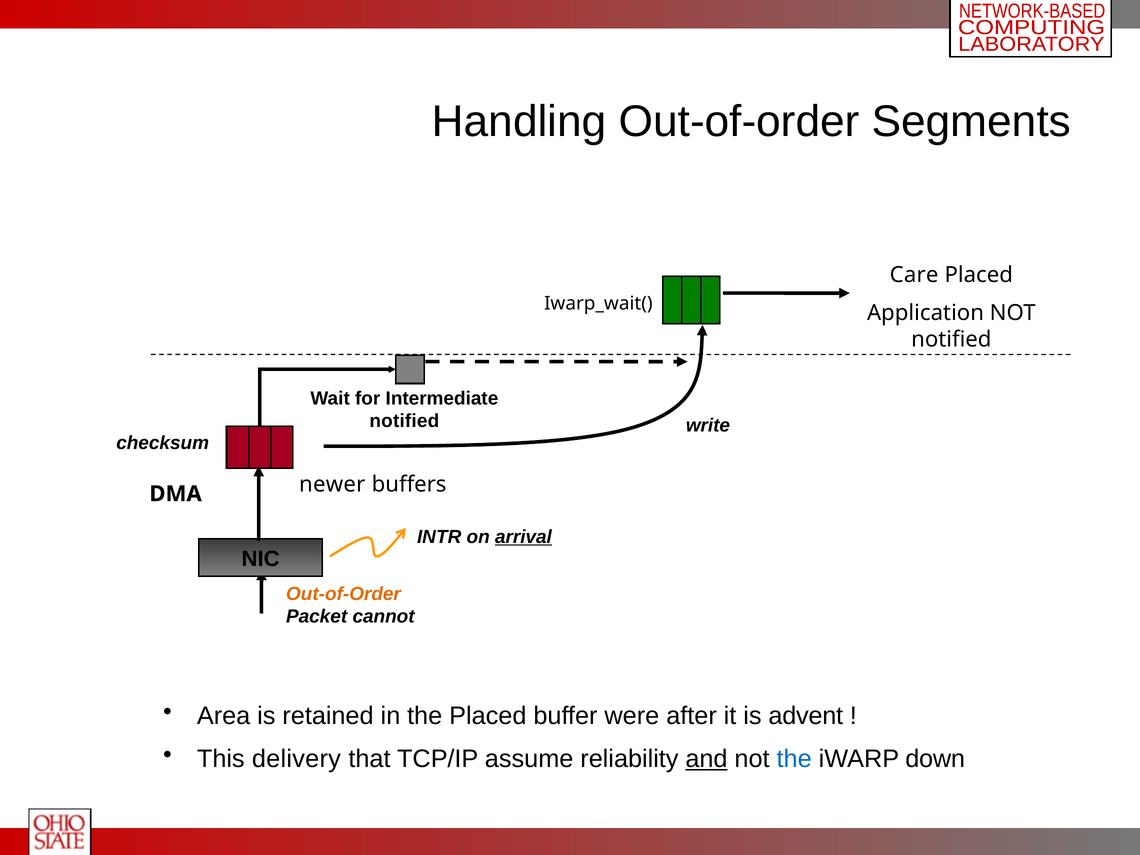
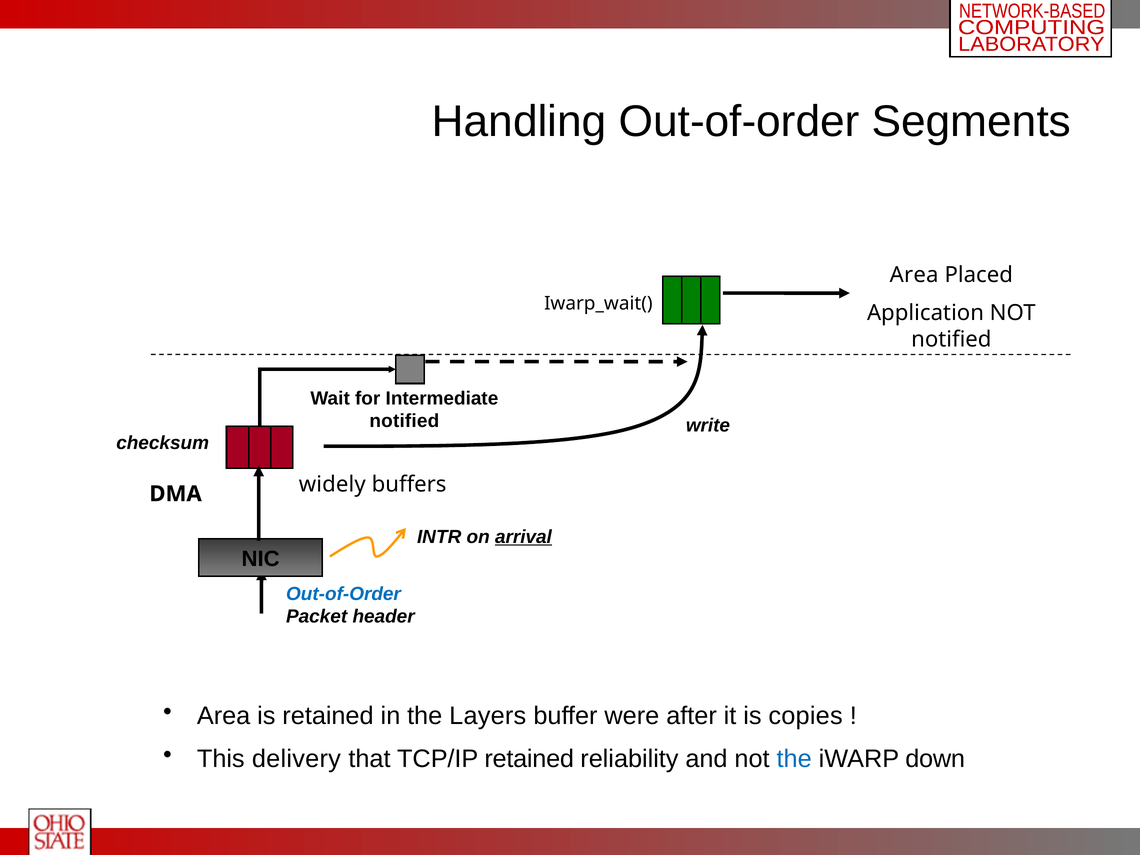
Care at (914, 275): Care -> Area
newer: newer -> widely
Out-of-Order at (344, 594) colour: orange -> blue
cannot: cannot -> header
the Placed: Placed -> Layers
advent: advent -> copies
TCP/IP assume: assume -> retained
and underline: present -> none
